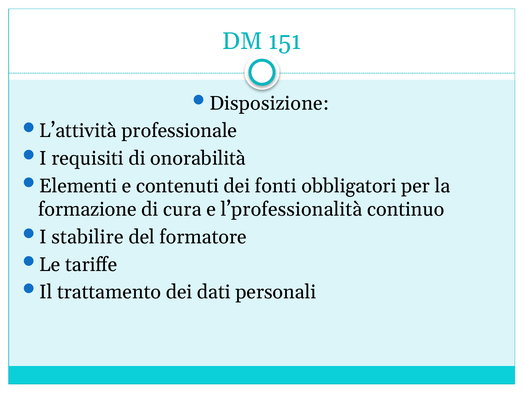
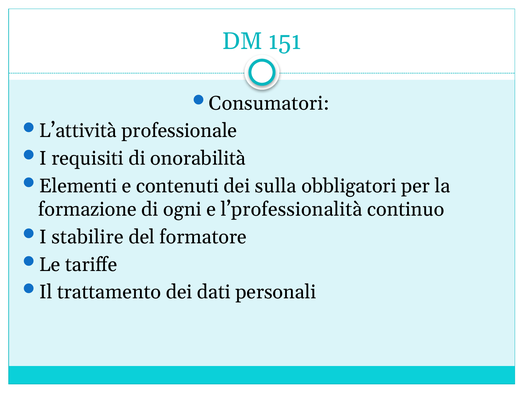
Disposizione: Disposizione -> Consumatori
fonti: fonti -> sulla
cura: cura -> ogni
